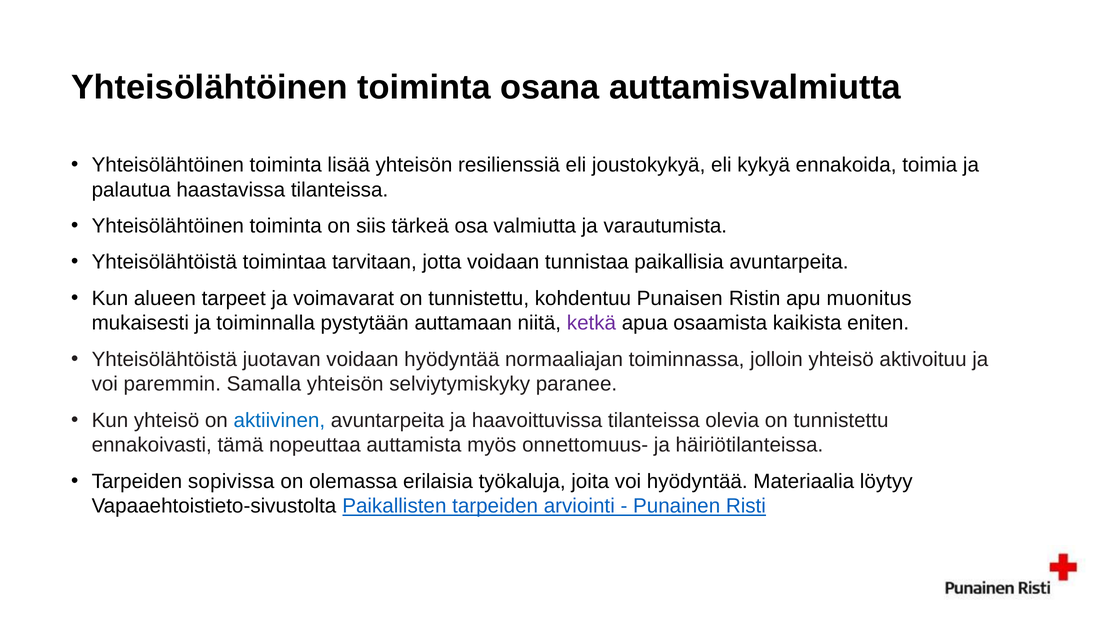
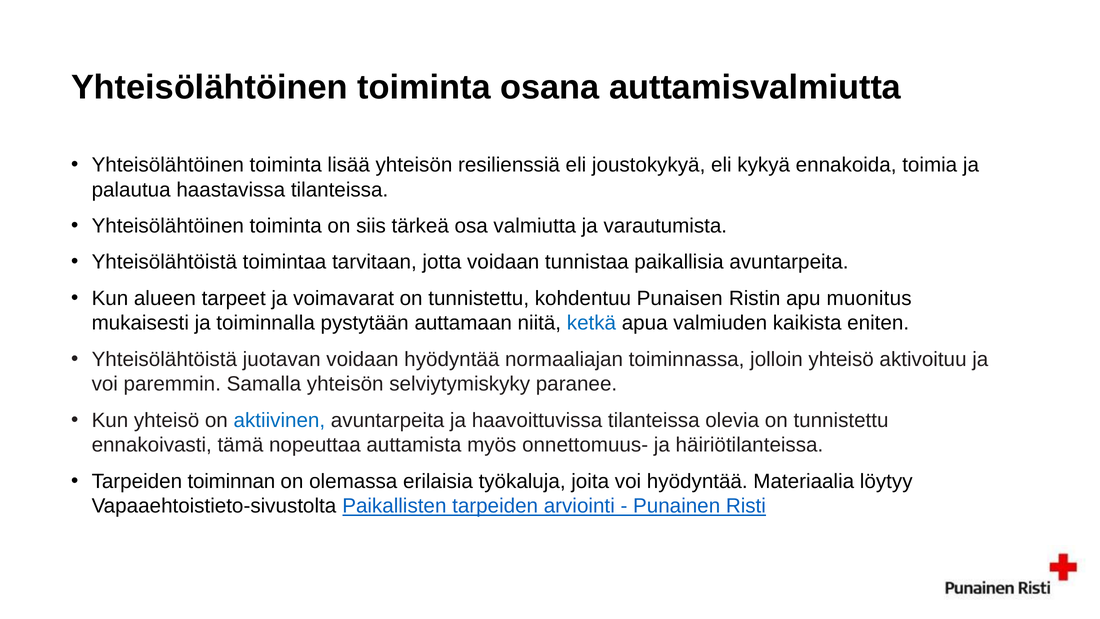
ketkä colour: purple -> blue
osaamista: osaamista -> valmiuden
sopivissa: sopivissa -> toiminnan
